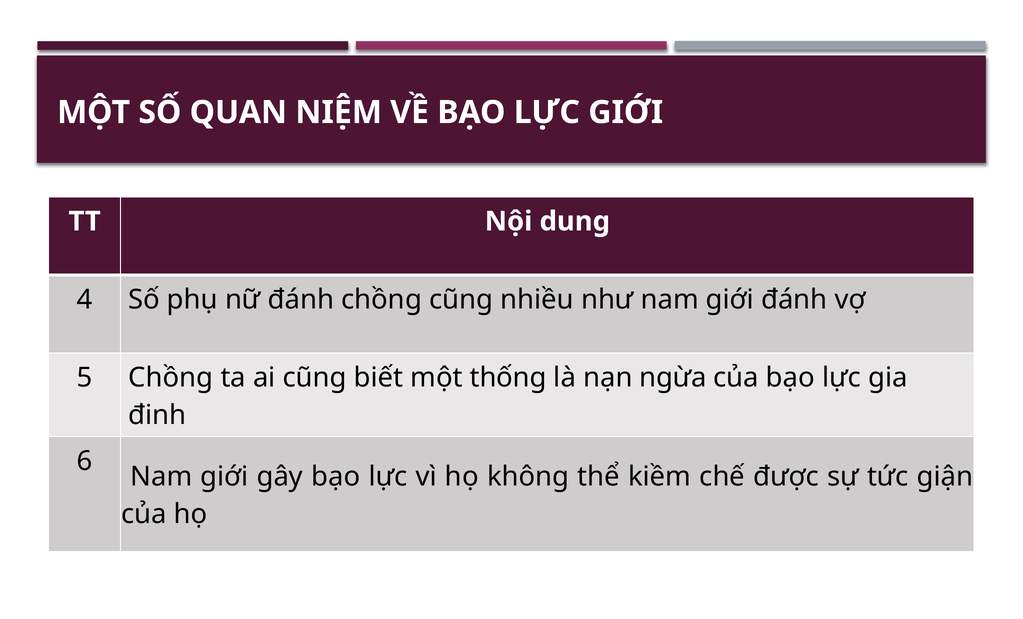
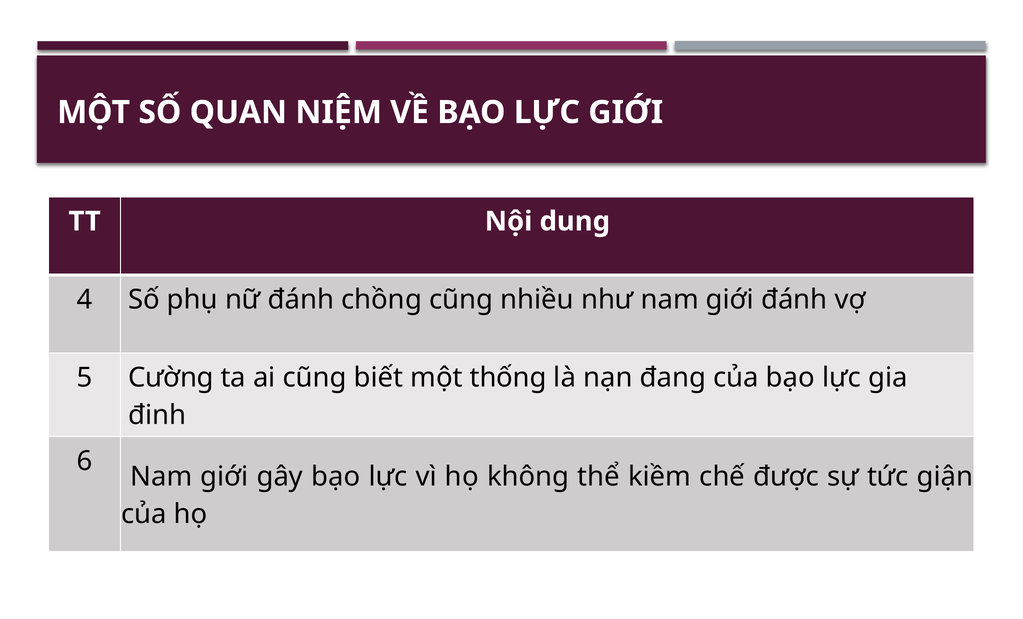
5 Chồng: Chồng -> Cường
ngừa: ngừa -> đang
